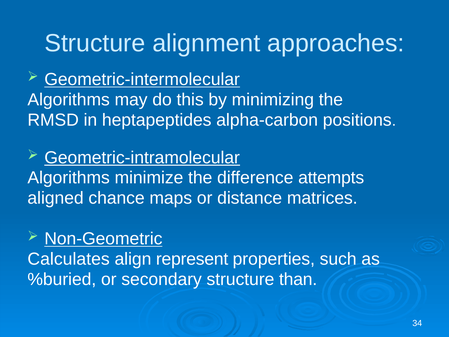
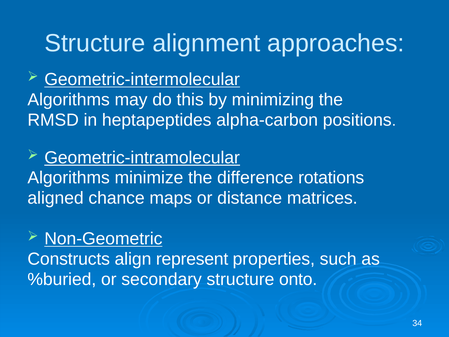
attempts: attempts -> rotations
Calculates: Calculates -> Constructs
than: than -> onto
